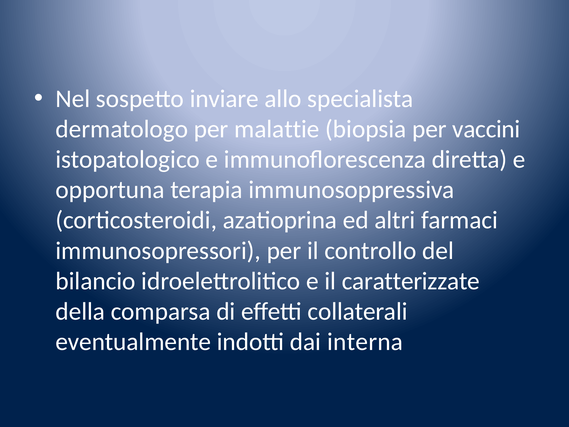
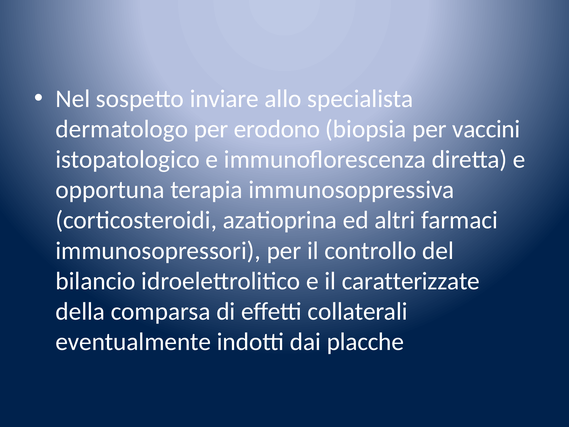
malattie: malattie -> erodono
interna: interna -> placche
